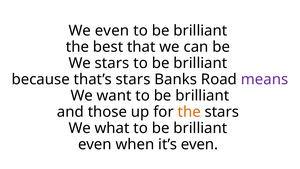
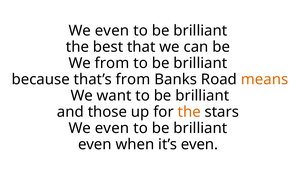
We stars: stars -> from
that’s stars: stars -> from
means colour: purple -> orange
what at (112, 128): what -> even
